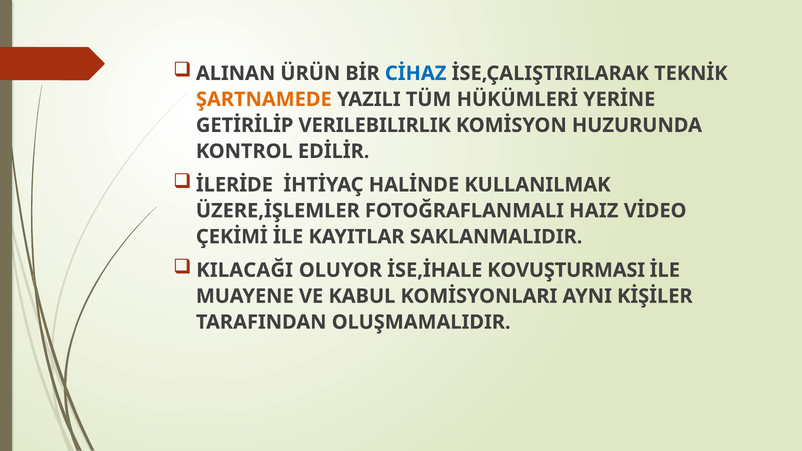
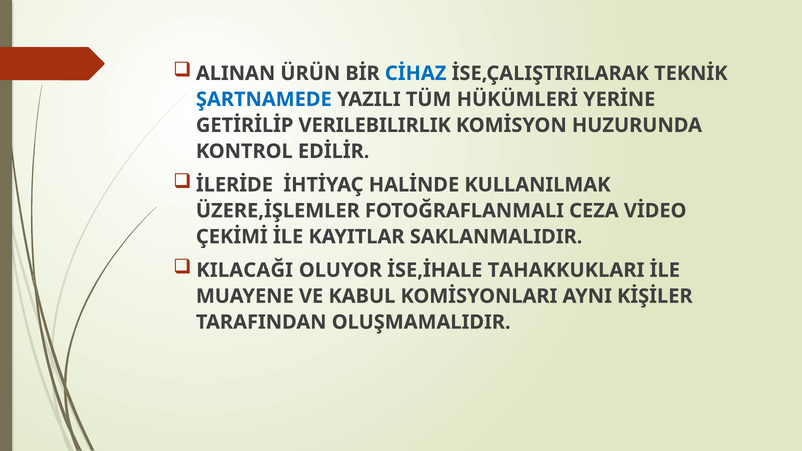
ŞARTNAMEDE colour: orange -> blue
HAIZ: HAIZ -> CEZA
KOVUŞTURMASI: KOVUŞTURMASI -> TAHAKKUKLARI
